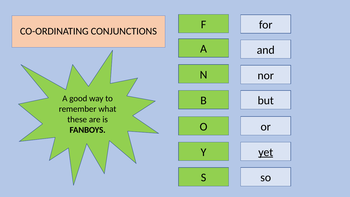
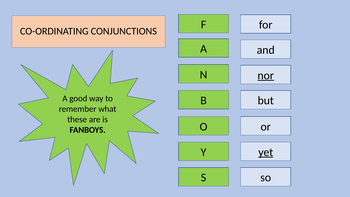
nor underline: none -> present
